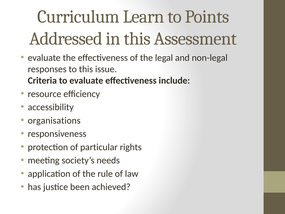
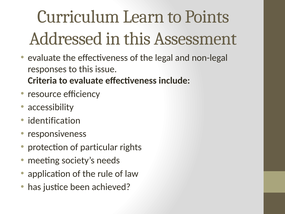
organisations: organisations -> identification
